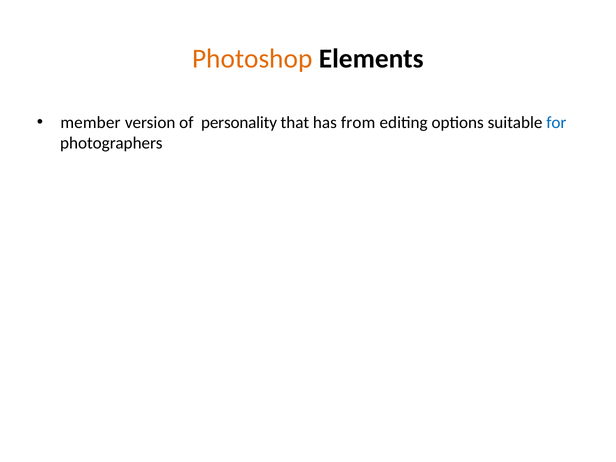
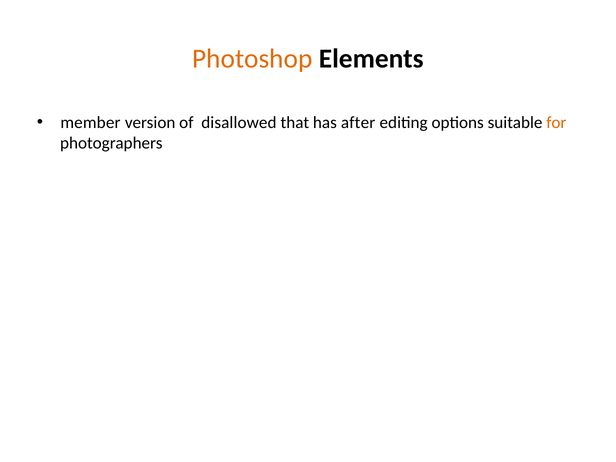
personality: personality -> disallowed
from: from -> after
for colour: blue -> orange
